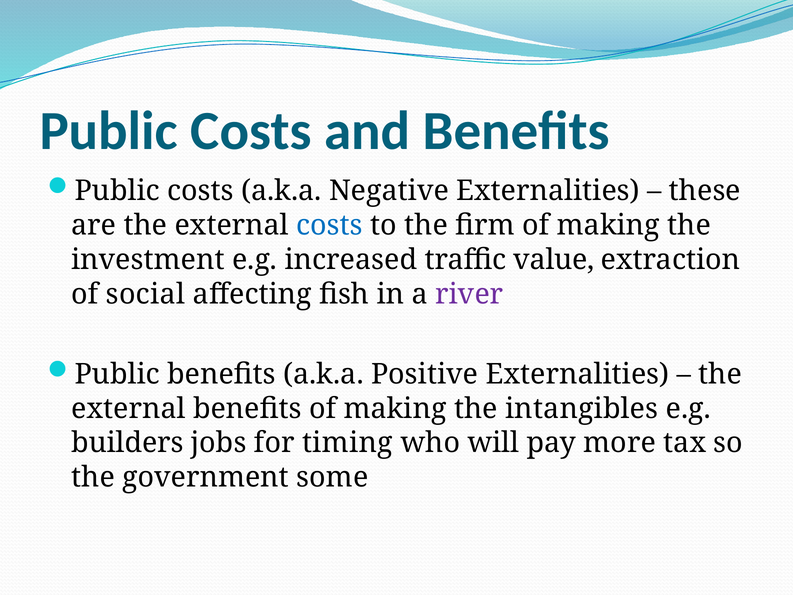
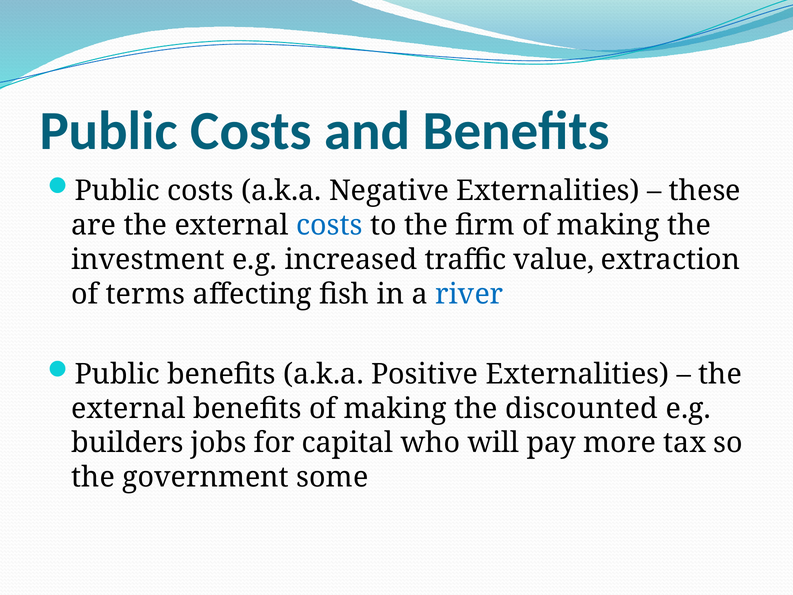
social: social -> terms
river colour: purple -> blue
intangibles: intangibles -> discounted
timing: timing -> capital
